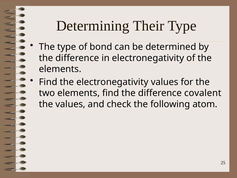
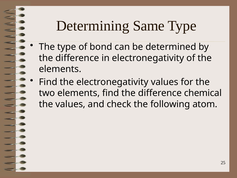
Their: Their -> Same
covalent: covalent -> chemical
